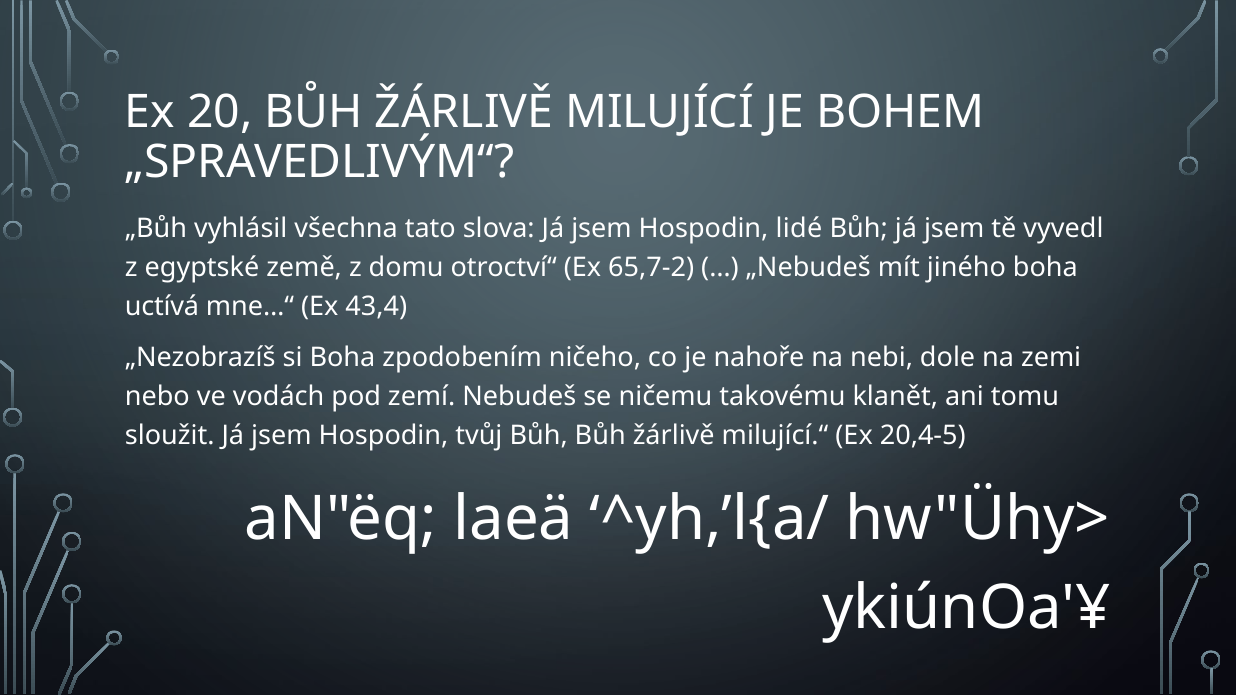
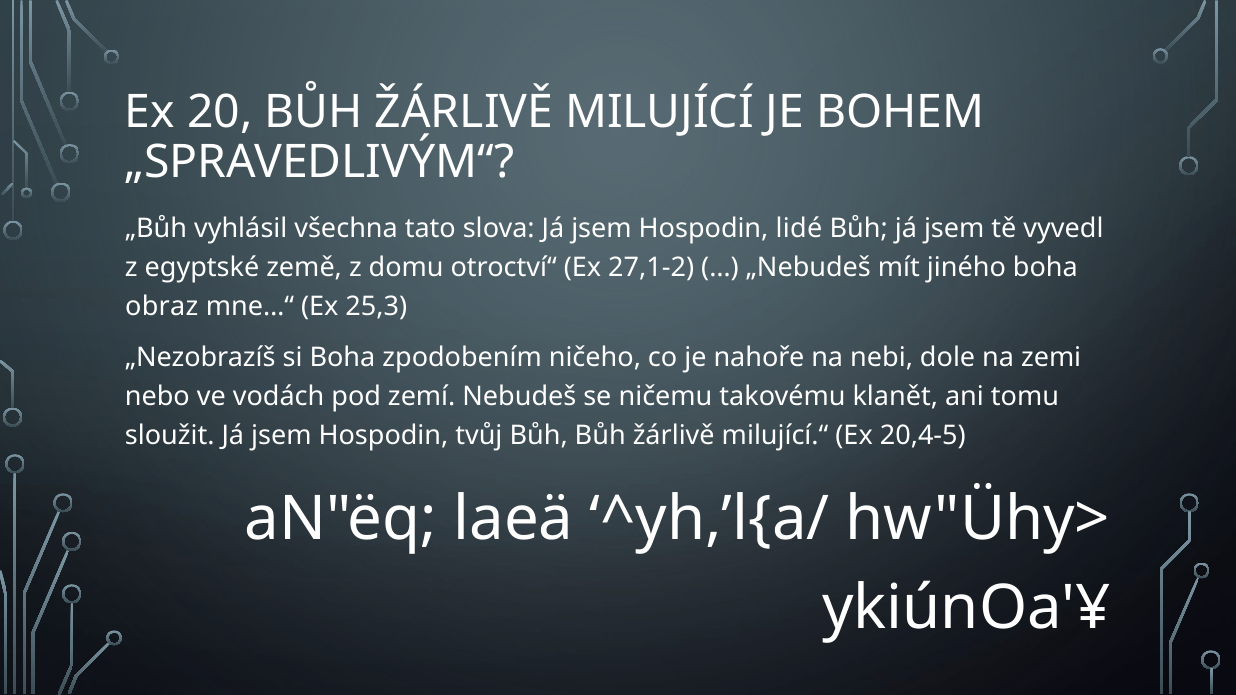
65,7-2: 65,7-2 -> 27,1-2
uctívá: uctívá -> obraz
43,4: 43,4 -> 25,3
